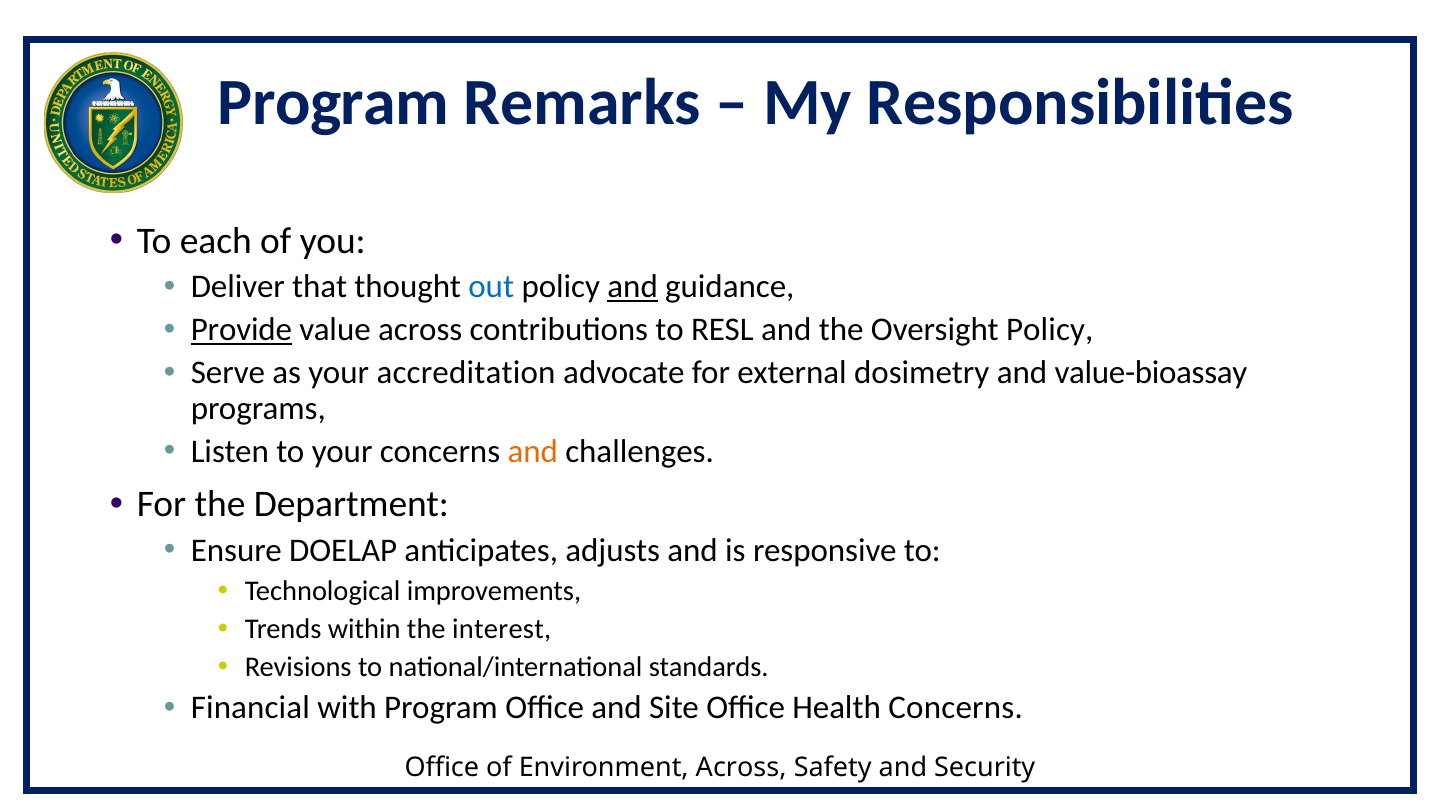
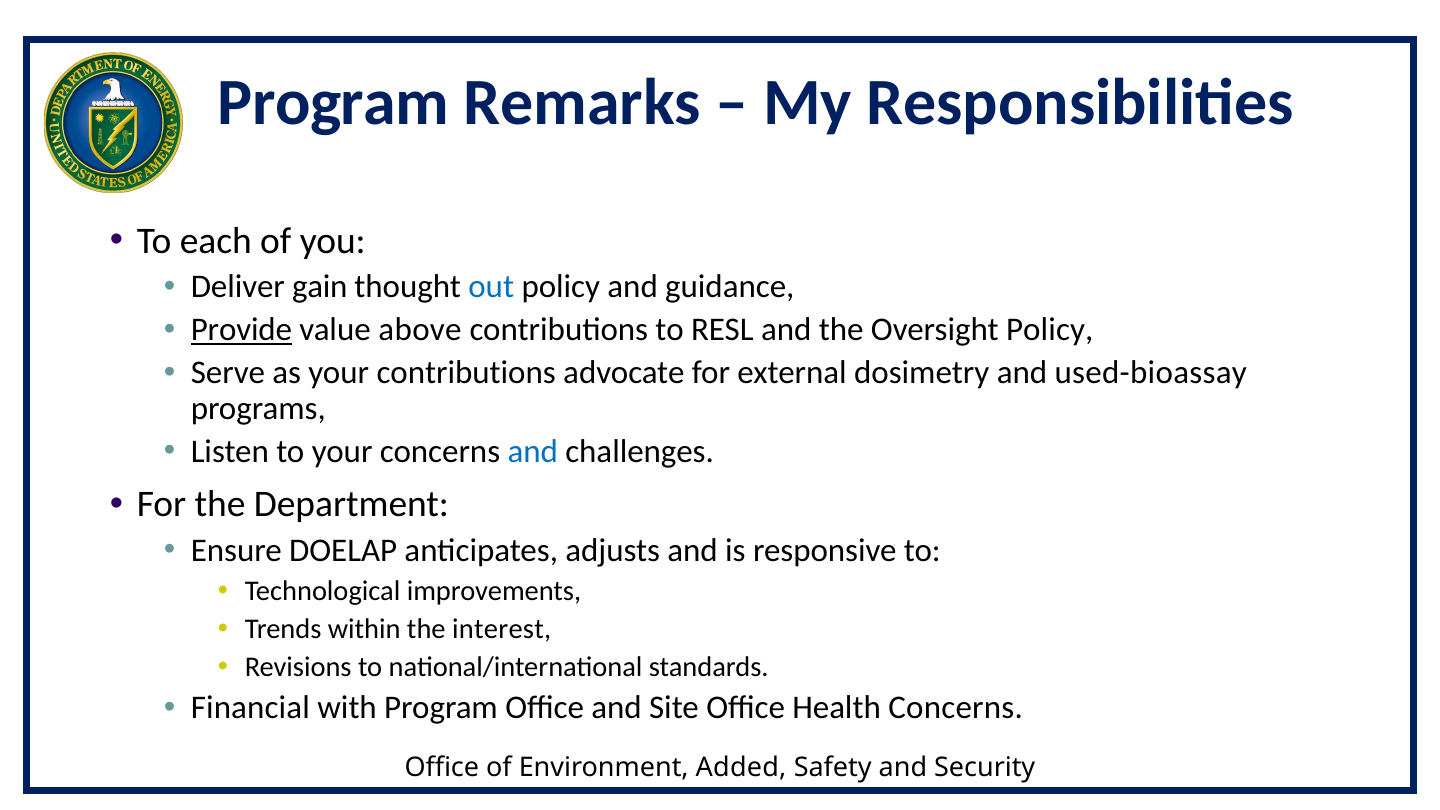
that: that -> gain
and at (633, 287) underline: present -> none
value across: across -> above
your accreditation: accreditation -> contributions
value-bioassay: value-bioassay -> used-bioassay
and at (533, 452) colour: orange -> blue
Across at (741, 767): Across -> Added
